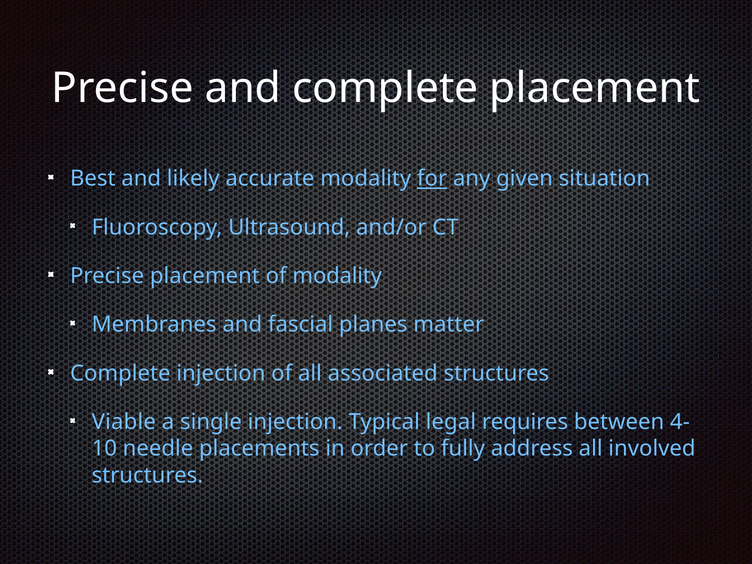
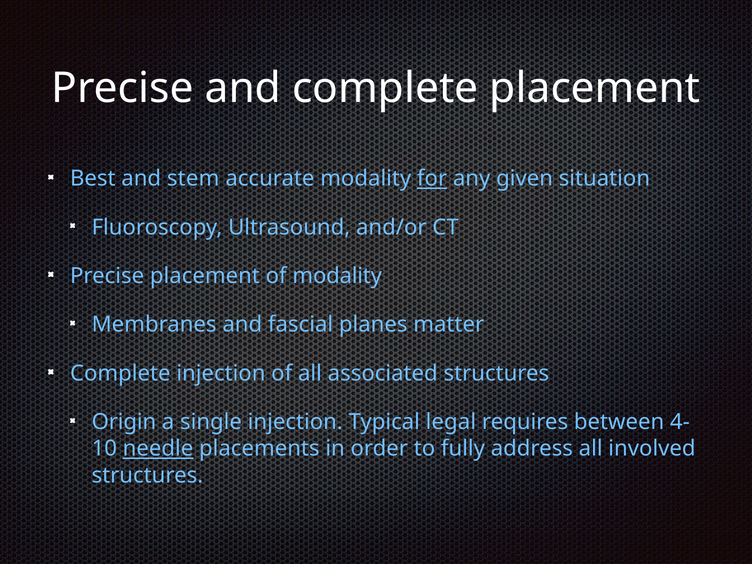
likely: likely -> stem
Viable: Viable -> Origin
needle underline: none -> present
